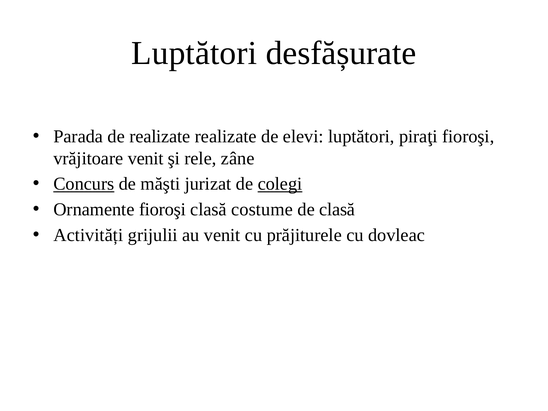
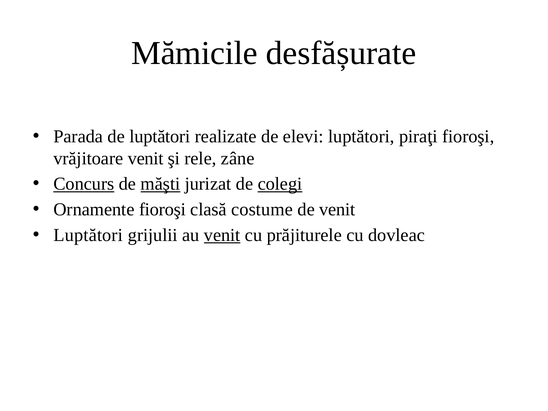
Luptători at (194, 53): Luptători -> Mămicile
de realizate: realizate -> luptători
măşti underline: none -> present
de clasă: clasă -> venit
Activități at (88, 235): Activități -> Luptători
venit at (222, 235) underline: none -> present
